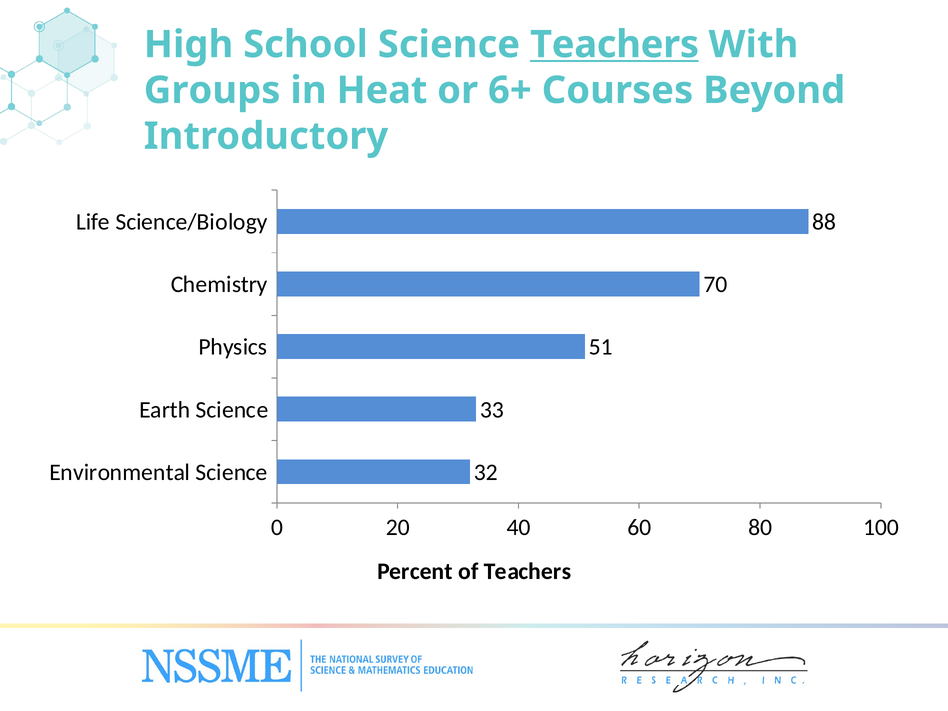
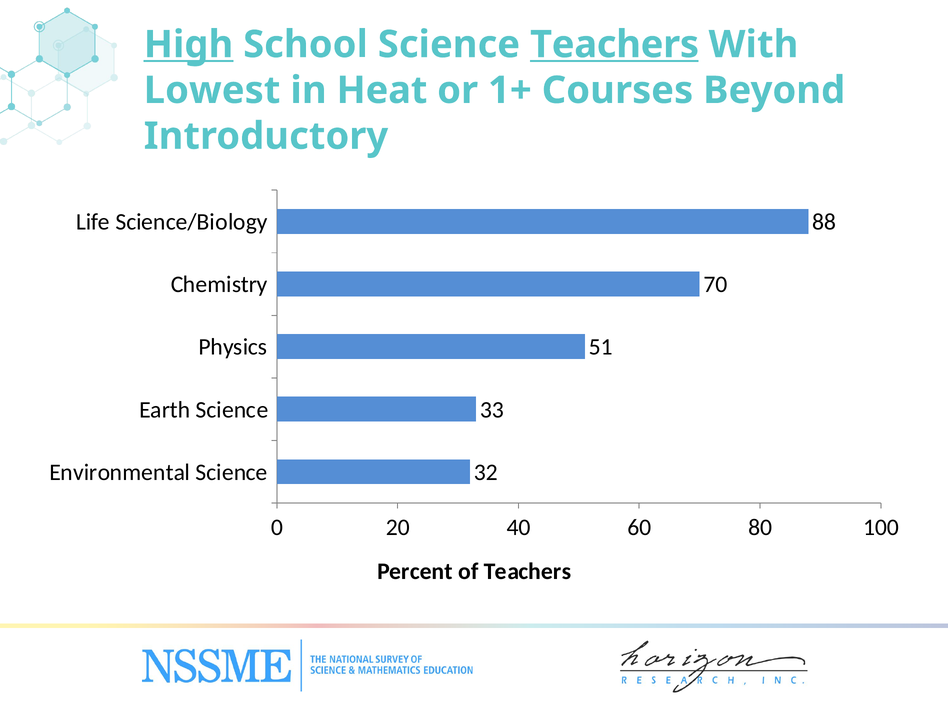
High underline: none -> present
Groups: Groups -> Lowest
6+: 6+ -> 1+
